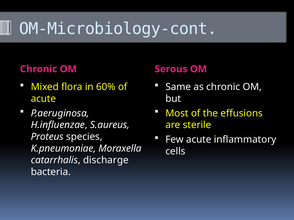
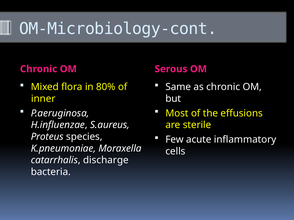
60%: 60% -> 80%
acute at (43, 99): acute -> inner
